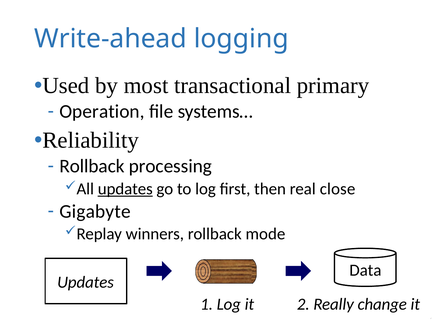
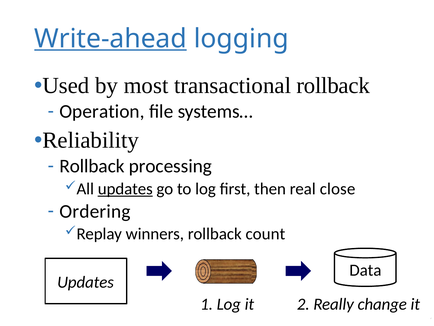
Write-ahead underline: none -> present
transactional primary: primary -> rollback
Gigabyte: Gigabyte -> Ordering
mode: mode -> count
